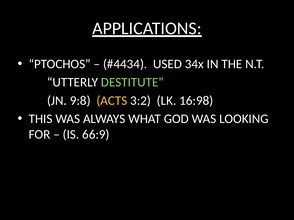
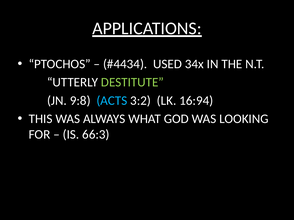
ACTS colour: yellow -> light blue
16:98: 16:98 -> 16:94
66:9: 66:9 -> 66:3
